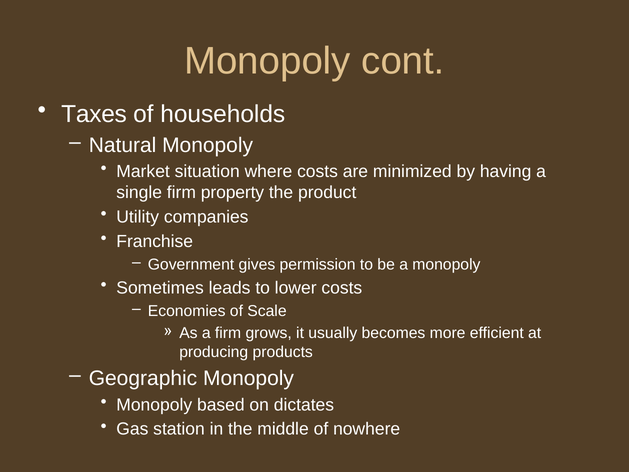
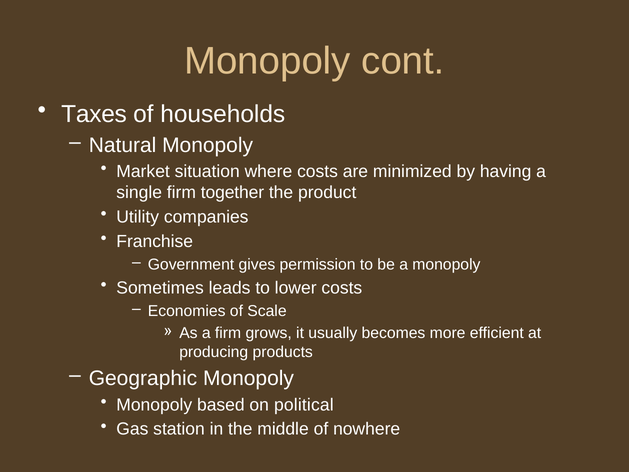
property: property -> together
dictates: dictates -> political
